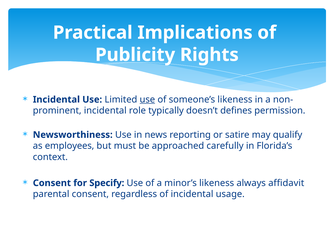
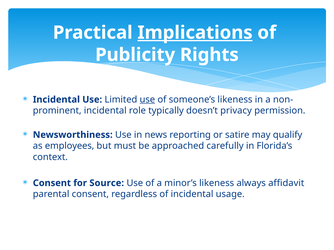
Implications underline: none -> present
defines: defines -> privacy
Specify: Specify -> Source
